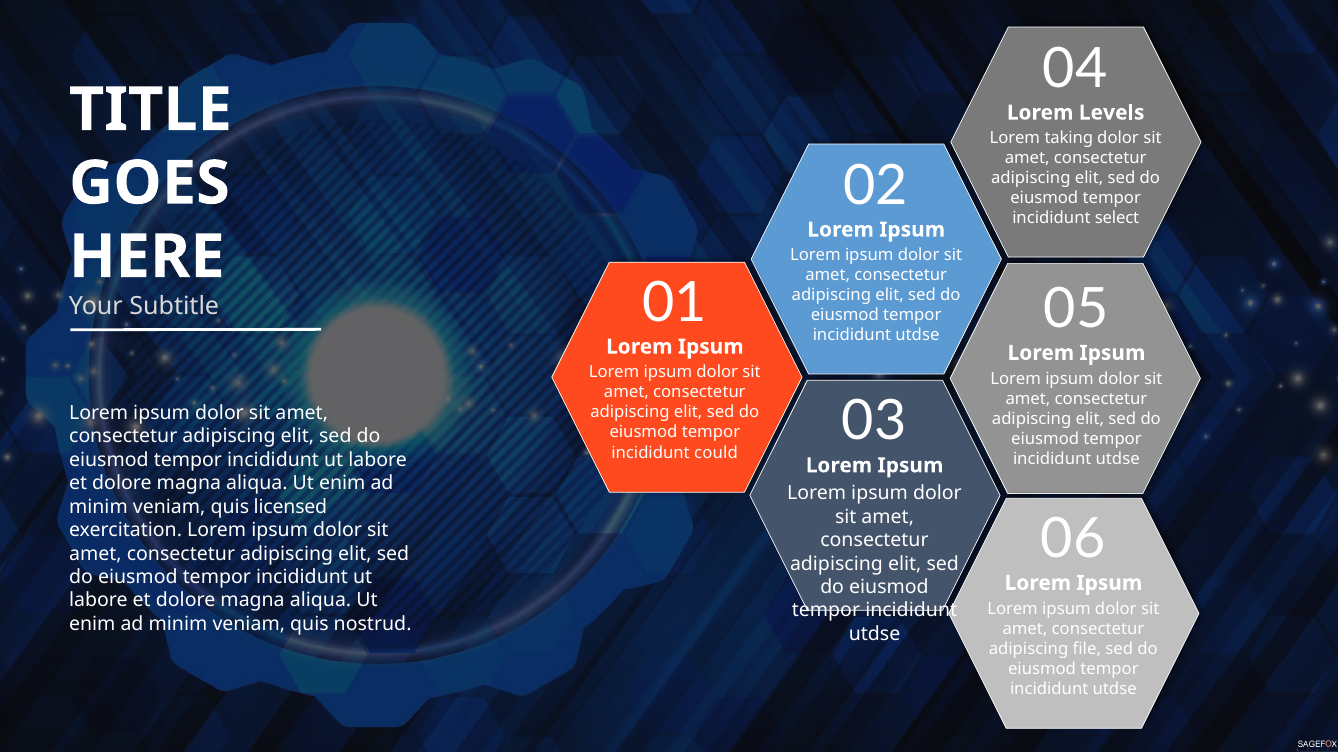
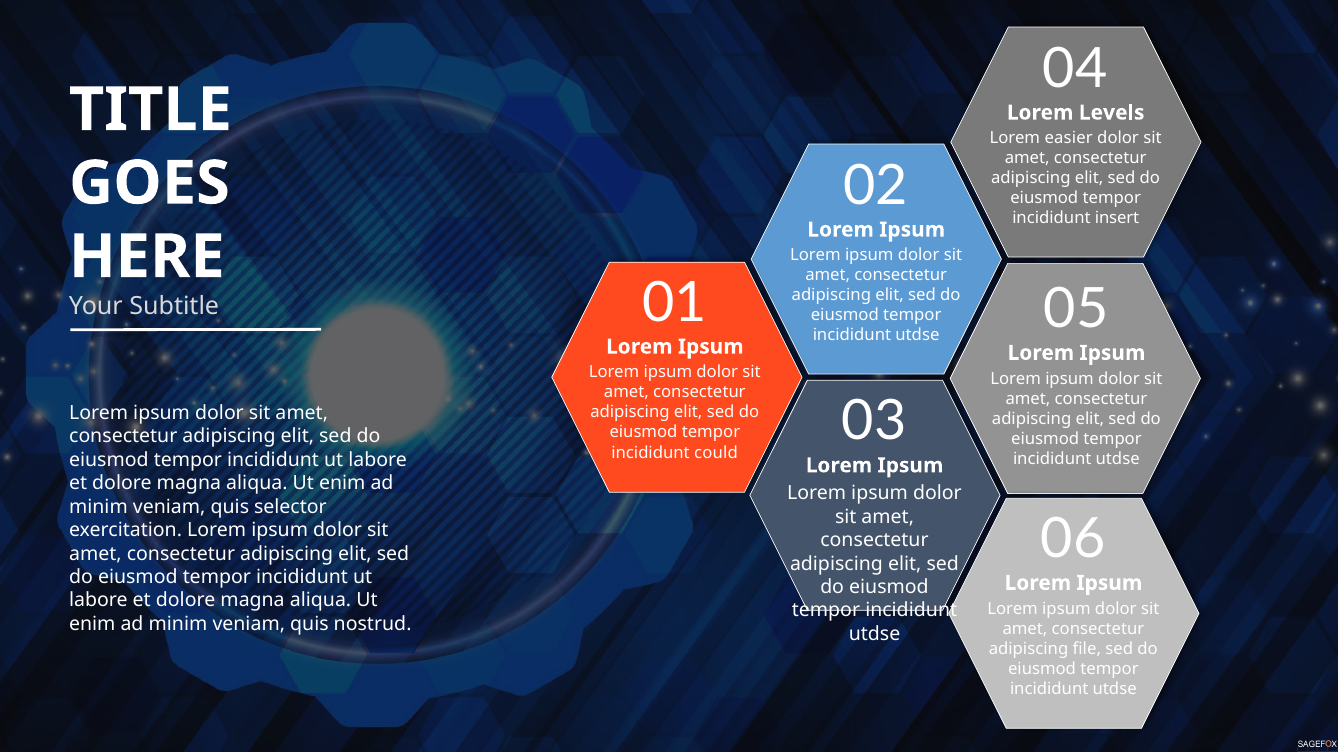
taking: taking -> easier
select: select -> insert
licensed: licensed -> selector
